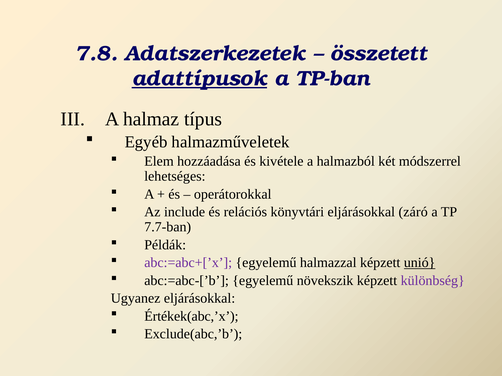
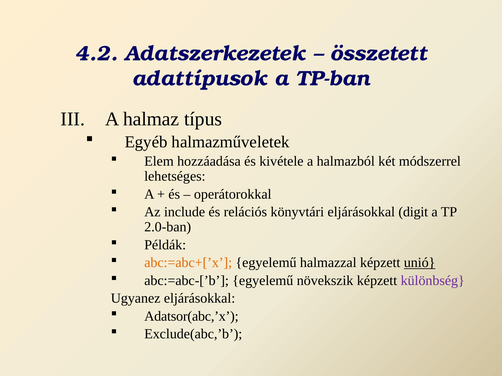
7.8: 7.8 -> 4.2
adattípusok underline: present -> none
záró: záró -> digit
7.7-ban: 7.7-ban -> 2.0-ban
abc:=abc+[’x colour: purple -> orange
Értékek(abc,’x: Értékek(abc,’x -> Adatsor(abc,’x
